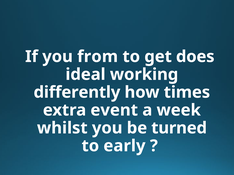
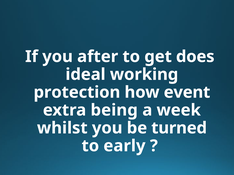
from: from -> after
differently: differently -> protection
times: times -> event
event: event -> being
